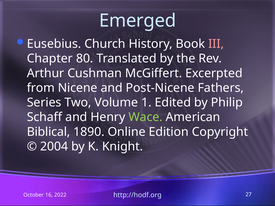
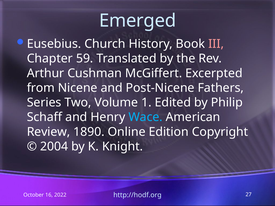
80: 80 -> 59
Wace colour: light green -> light blue
Biblical: Biblical -> Review
